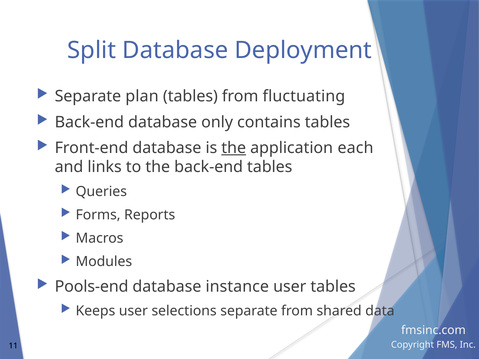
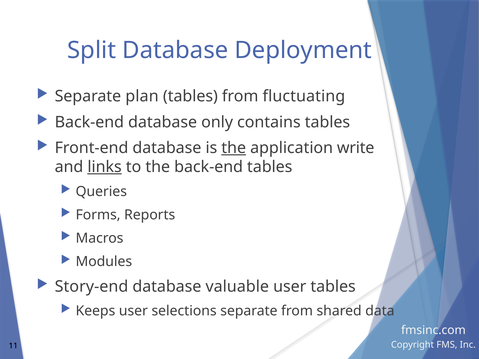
each: each -> write
links underline: none -> present
Pools-end: Pools-end -> Story-end
instance: instance -> valuable
